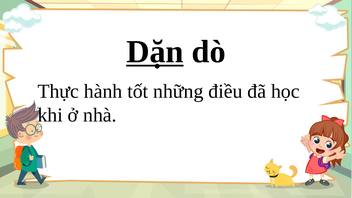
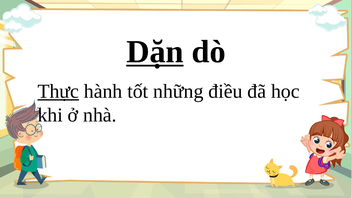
Thực underline: none -> present
